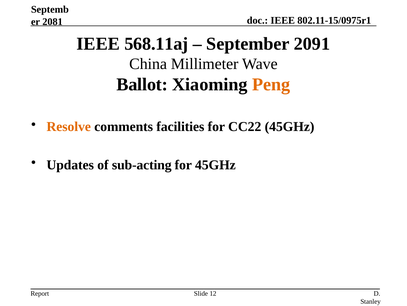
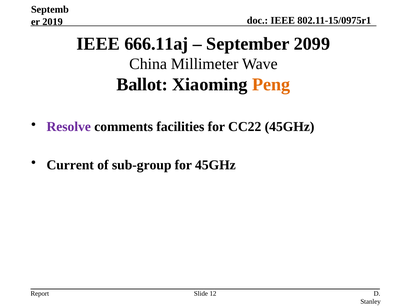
2081: 2081 -> 2019
568.11aj: 568.11aj -> 666.11aj
2091: 2091 -> 2099
Resolve colour: orange -> purple
Updates: Updates -> Current
sub-acting: sub-acting -> sub-group
